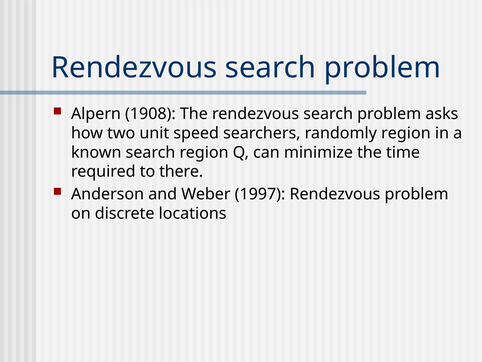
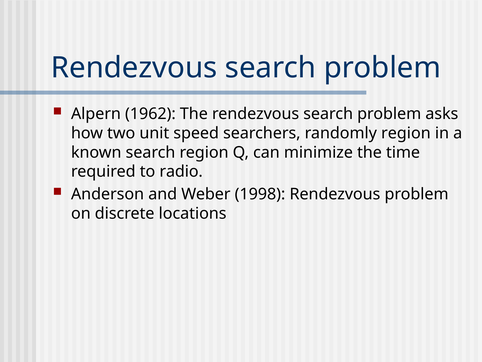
1908: 1908 -> 1962
there: there -> radio
1997: 1997 -> 1998
